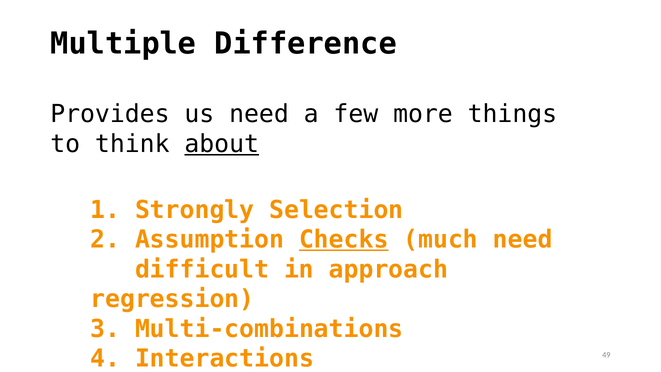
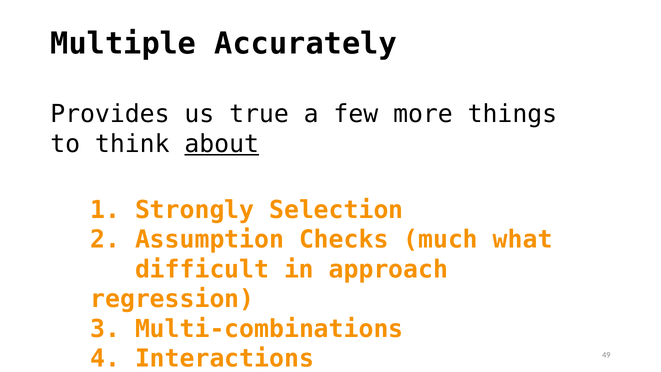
Difference: Difference -> Accurately
us need: need -> true
Checks underline: present -> none
much need: need -> what
